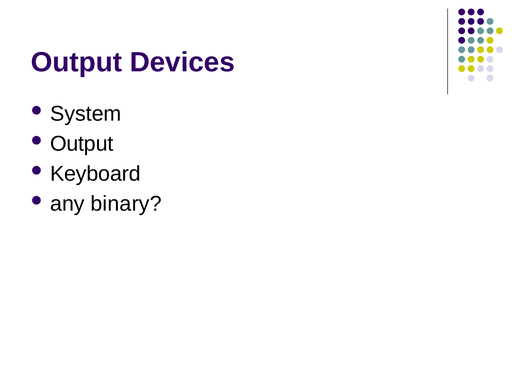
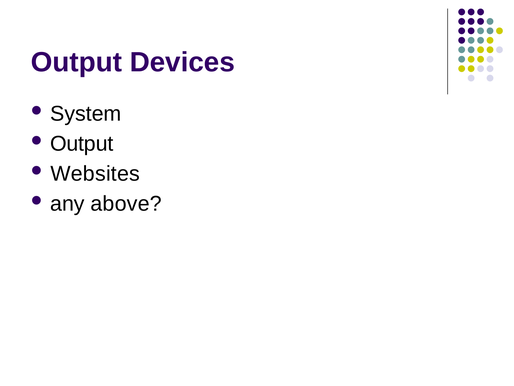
Keyboard: Keyboard -> Websites
binary: binary -> above
